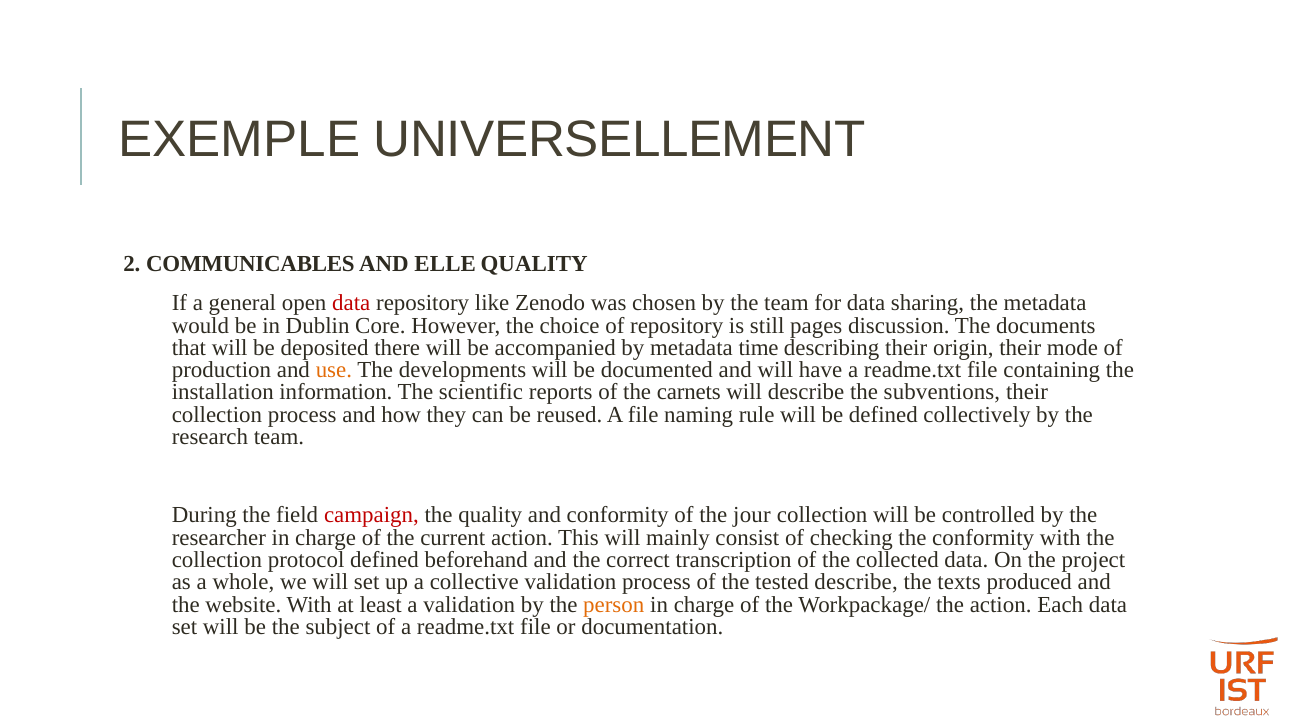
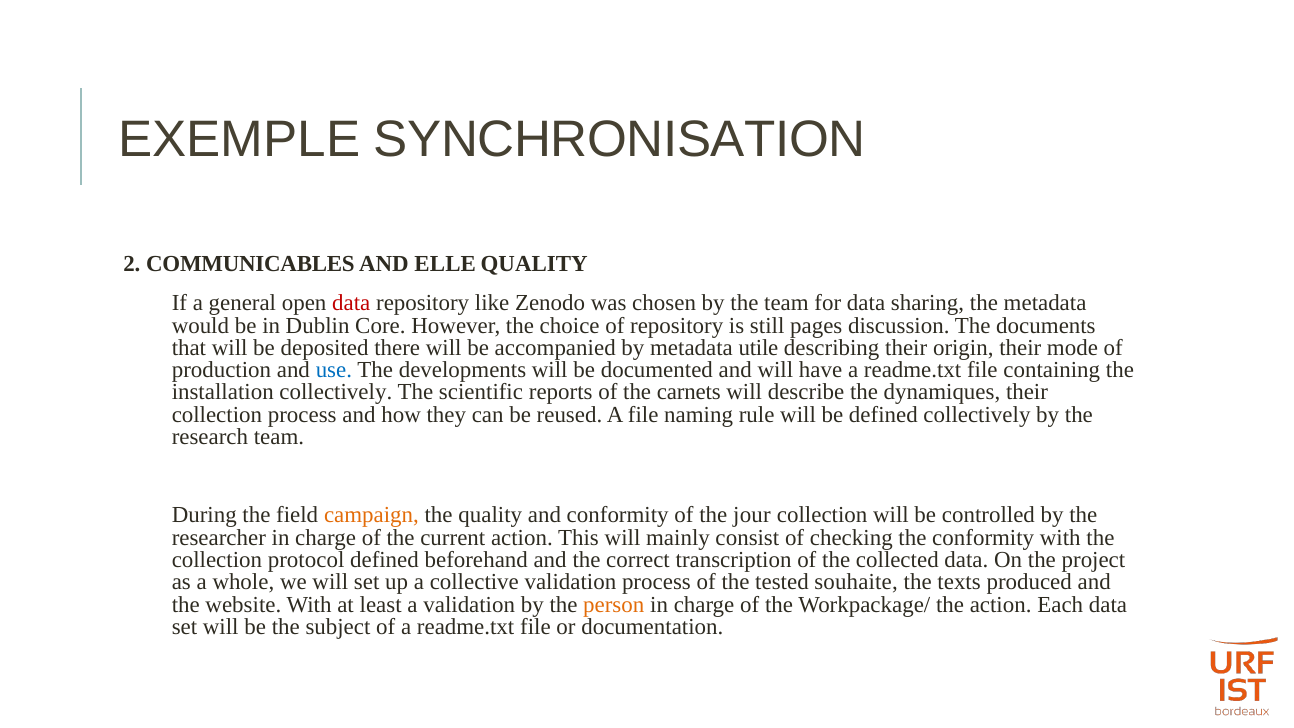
UNIVERSELLEMENT: UNIVERSELLEMENT -> SYNCHRONISATION
time: time -> utile
use colour: orange -> blue
installation information: information -> collectively
subventions: subventions -> dynamiques
campaign colour: red -> orange
tested describe: describe -> souhaite
